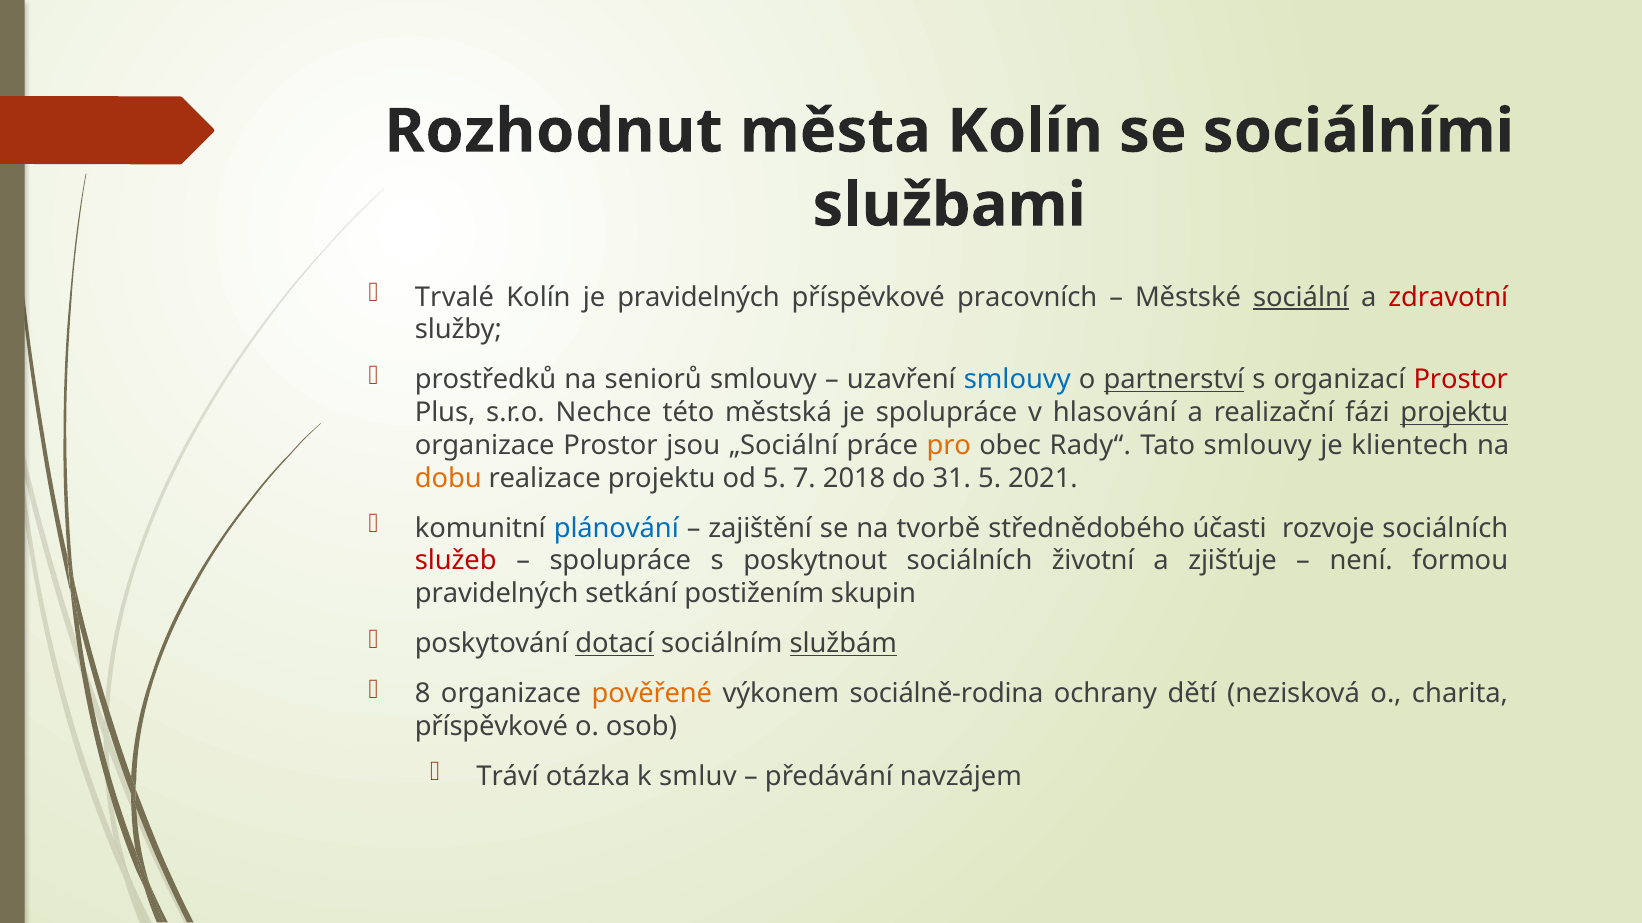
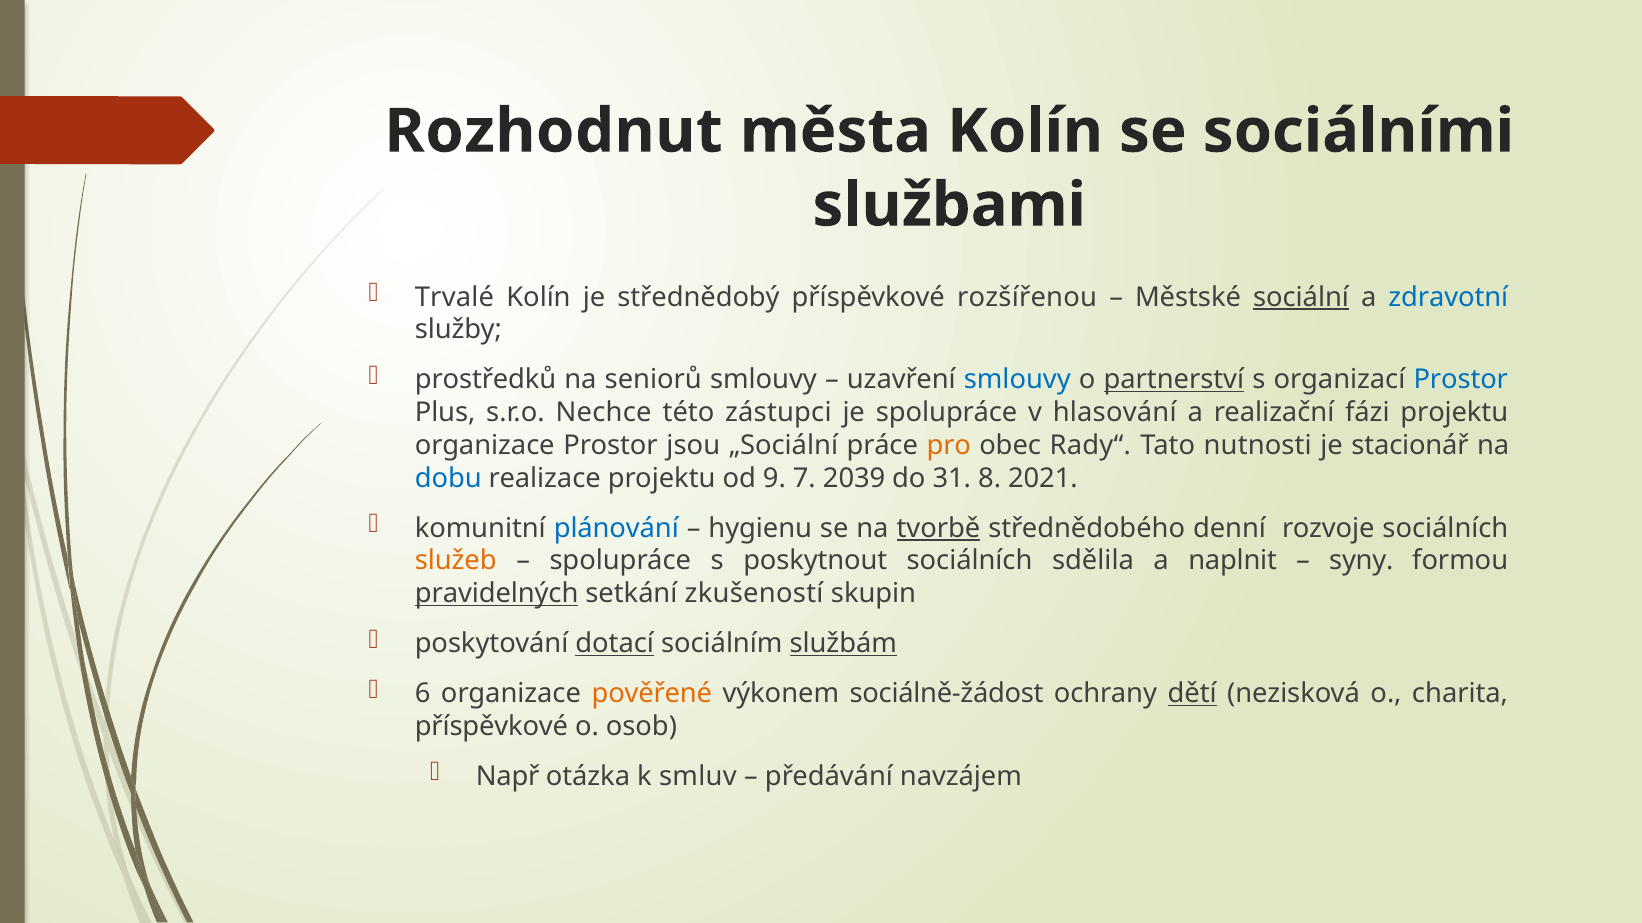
je pravidelných: pravidelných -> střednědobý
pracovních: pracovních -> rozšířenou
zdravotní colour: red -> blue
Prostor at (1461, 380) colour: red -> blue
městská: městská -> zástupci
projektu at (1454, 413) underline: present -> none
Tato smlouvy: smlouvy -> nutnosti
klientech: klientech -> stacionář
dobu colour: orange -> blue
od 5: 5 -> 9
2018: 2018 -> 2039
31 5: 5 -> 8
zajištění: zajištění -> hygienu
tvorbě underline: none -> present
účasti: účasti -> denní
služeb colour: red -> orange
životní: životní -> sdělila
zjišťuje: zjišťuje -> naplnit
není: není -> syny
pravidelných at (497, 594) underline: none -> present
postižením: postižením -> zkušeností
8: 8 -> 6
sociálně-rodina: sociálně-rodina -> sociálně-žádost
dětí underline: none -> present
Tráví: Tráví -> Např
